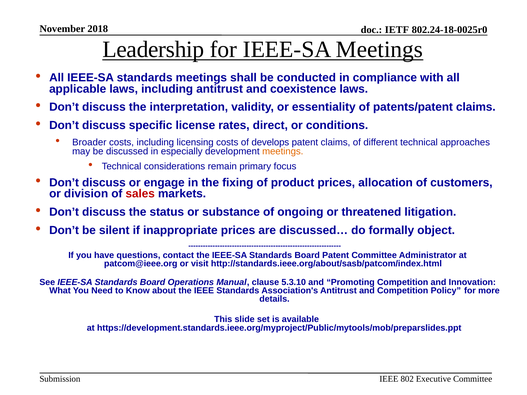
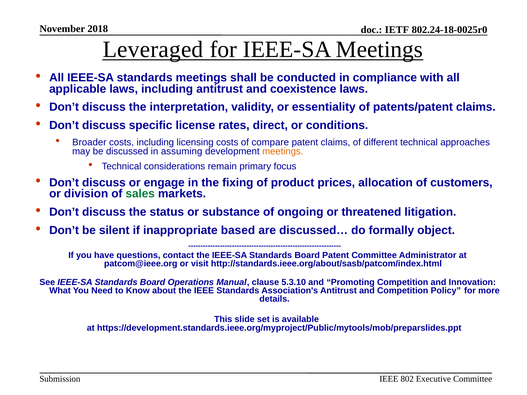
Leadership: Leadership -> Leveraged
develops: develops -> compare
especially: especially -> assuming
sales colour: red -> green
inappropriate prices: prices -> based
